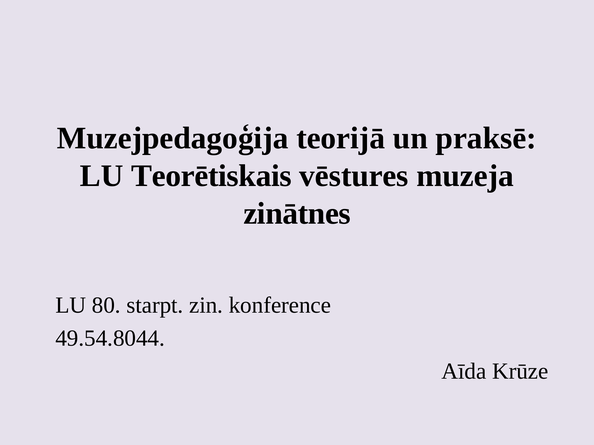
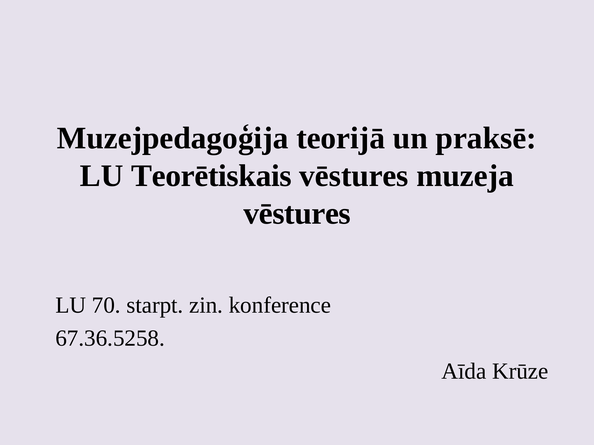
zinātnes at (297, 214): zinātnes -> vēstures
80: 80 -> 70
49.54.8044: 49.54.8044 -> 67.36.5258
